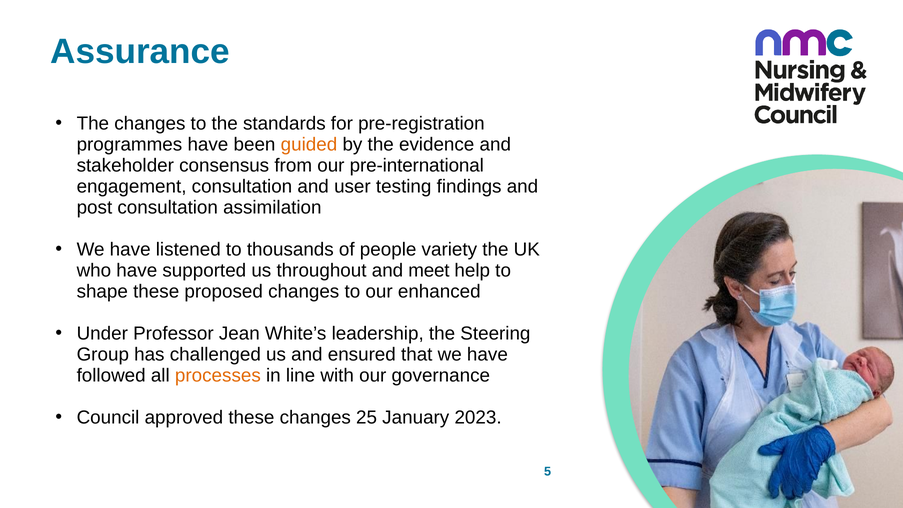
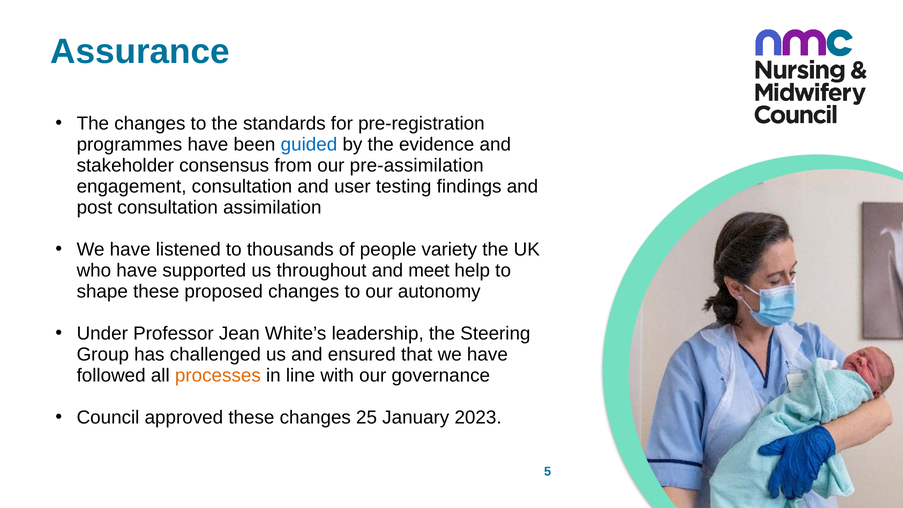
guided colour: orange -> blue
pre-international: pre-international -> pre-assimilation
enhanced: enhanced -> autonomy
